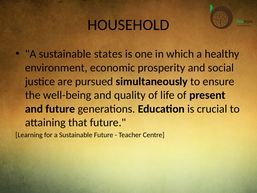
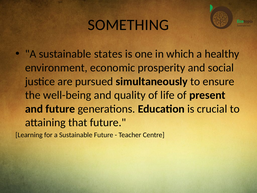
HOUSEHOLD: HOUSEHOLD -> SOMETHING
